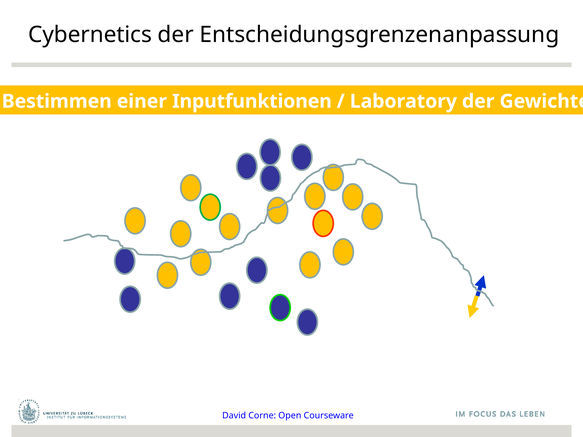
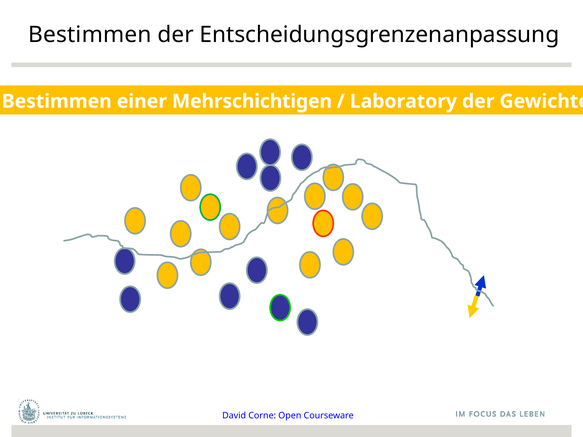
Cybernetics at (90, 35): Cybernetics -> Bestimmen
Inputfunktionen: Inputfunktionen -> Mehrschichtigen
